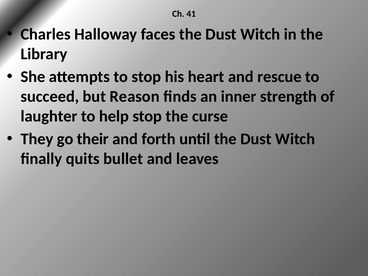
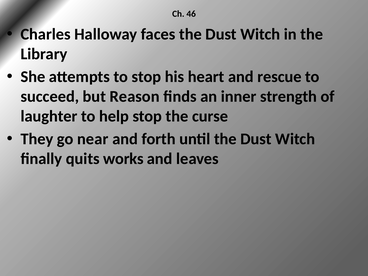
41: 41 -> 46
their: their -> near
bullet: bullet -> works
